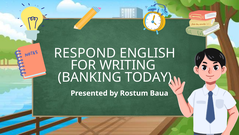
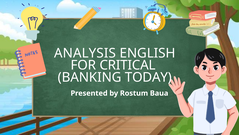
RESPOND: RESPOND -> ANALYSIS
WRITING: WRITING -> CRITICAL
